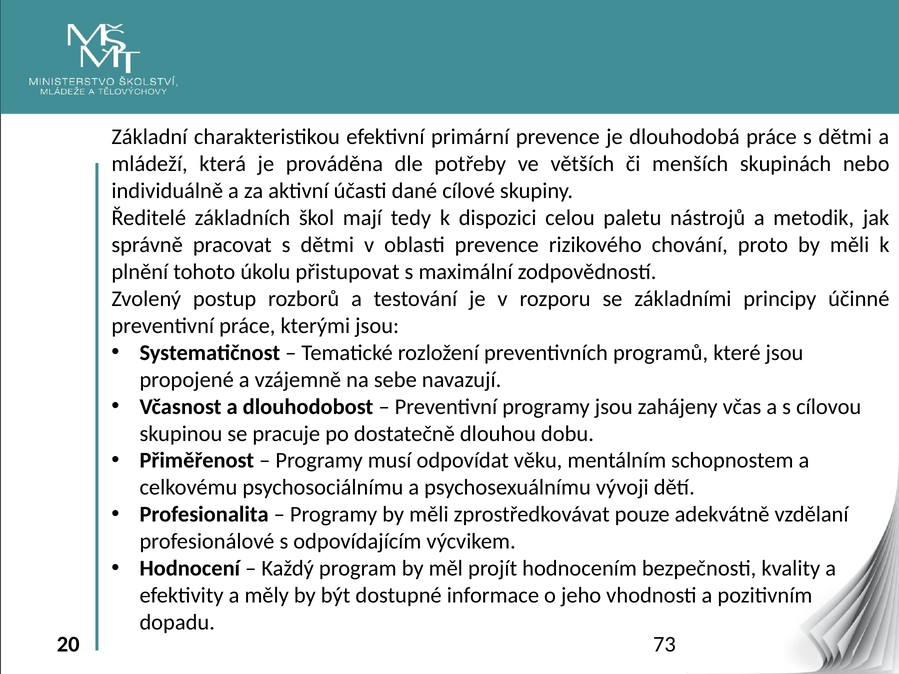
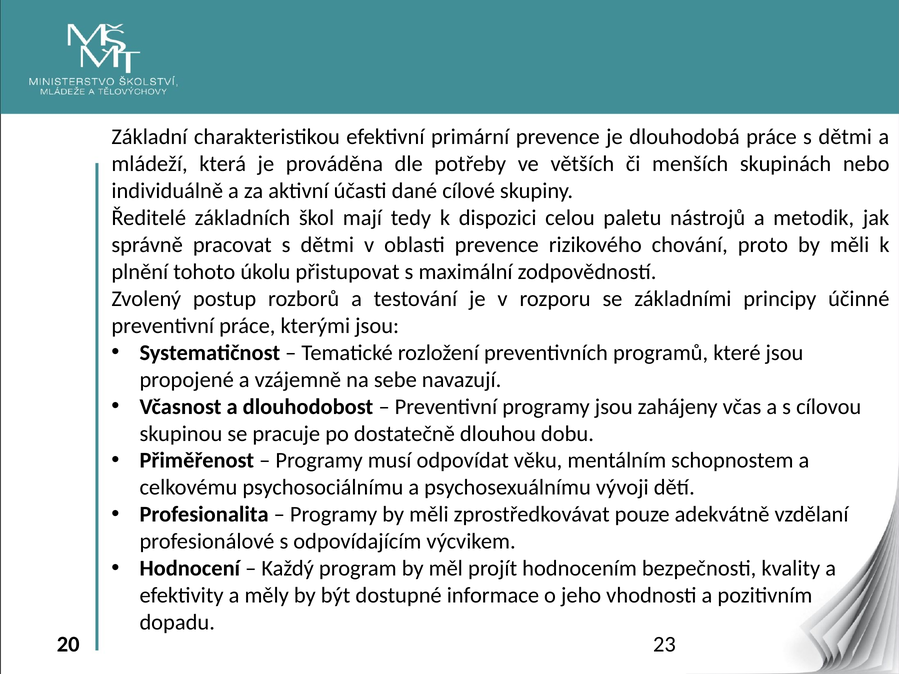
73: 73 -> 23
